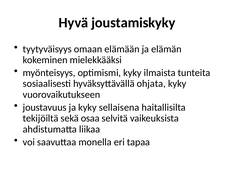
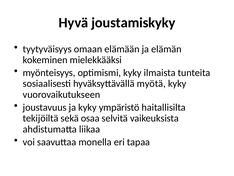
ohjata: ohjata -> myötä
sellaisena: sellaisena -> ympäristö
